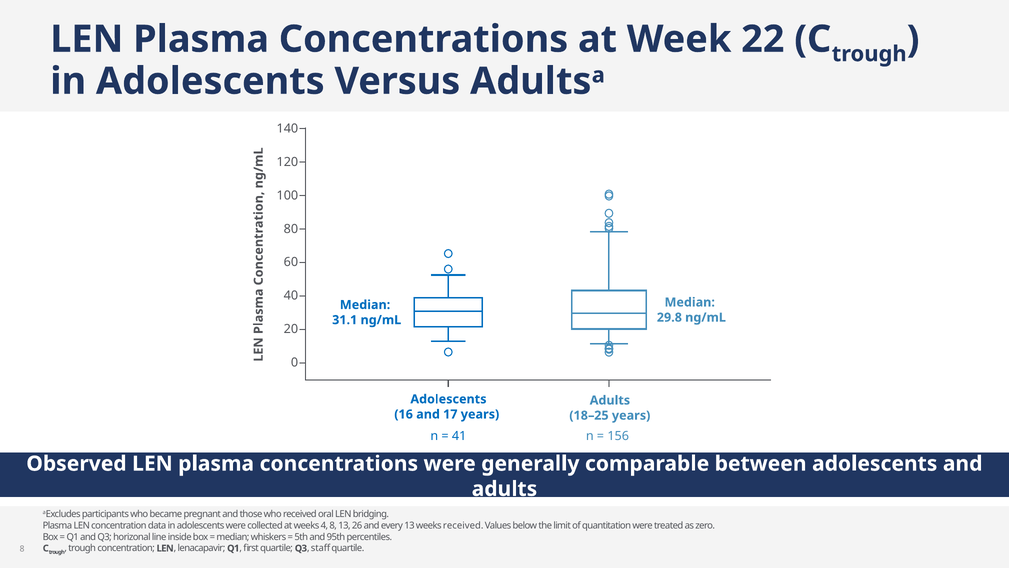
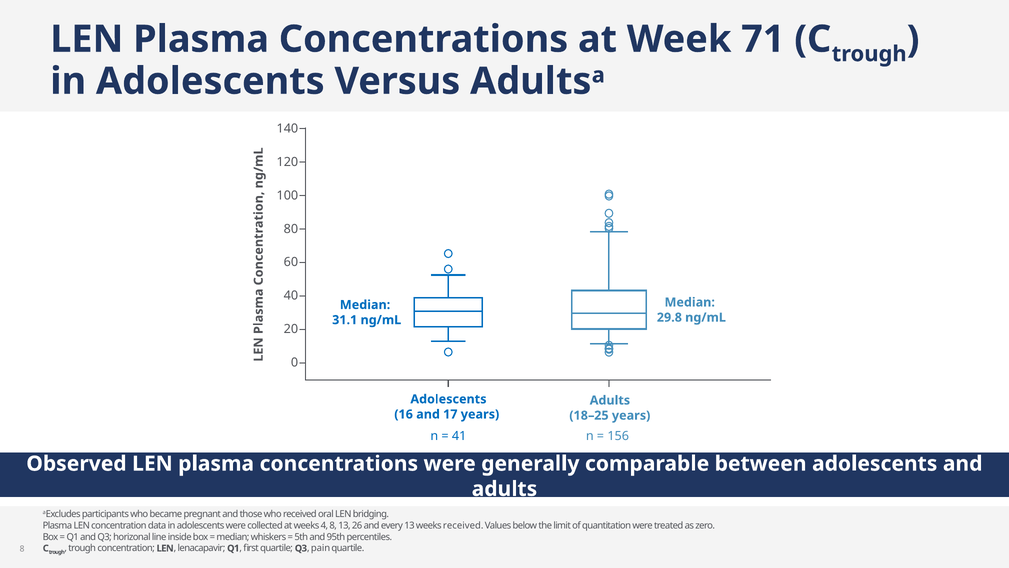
22: 22 -> 71
staff: staff -> pain
